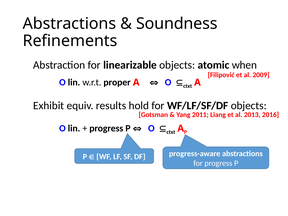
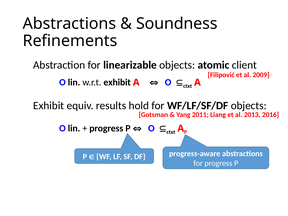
when: when -> client
w.r.t proper: proper -> exhibit
